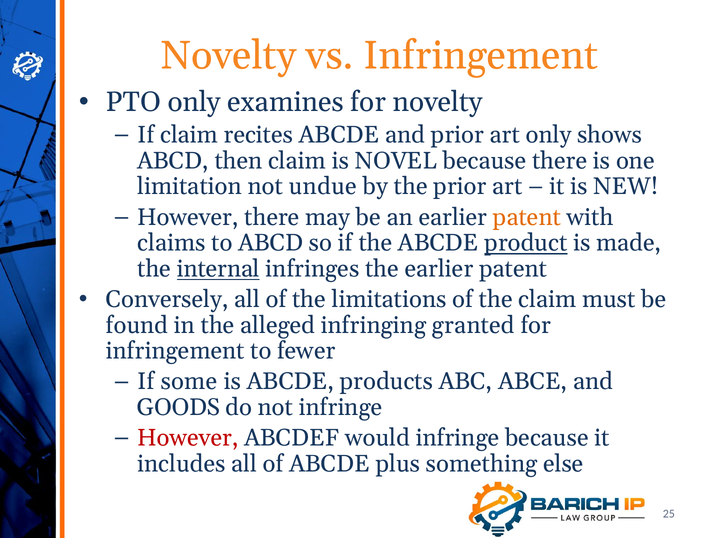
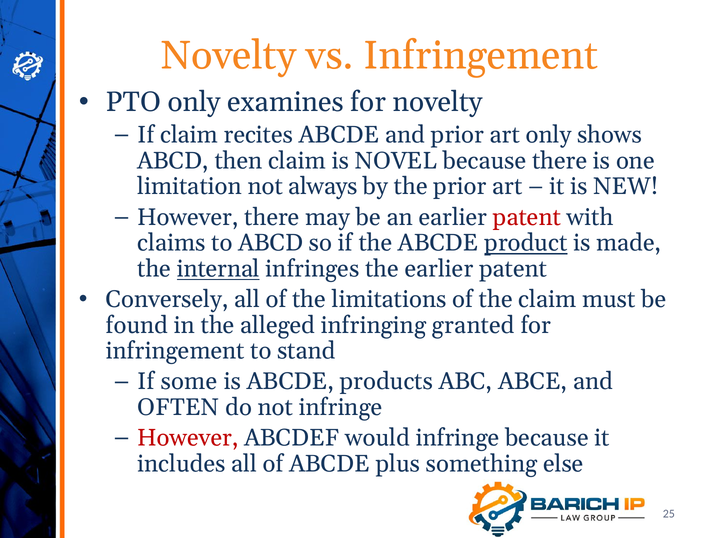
undue: undue -> always
patent at (527, 217) colour: orange -> red
fewer: fewer -> stand
GOODS: GOODS -> OFTEN
